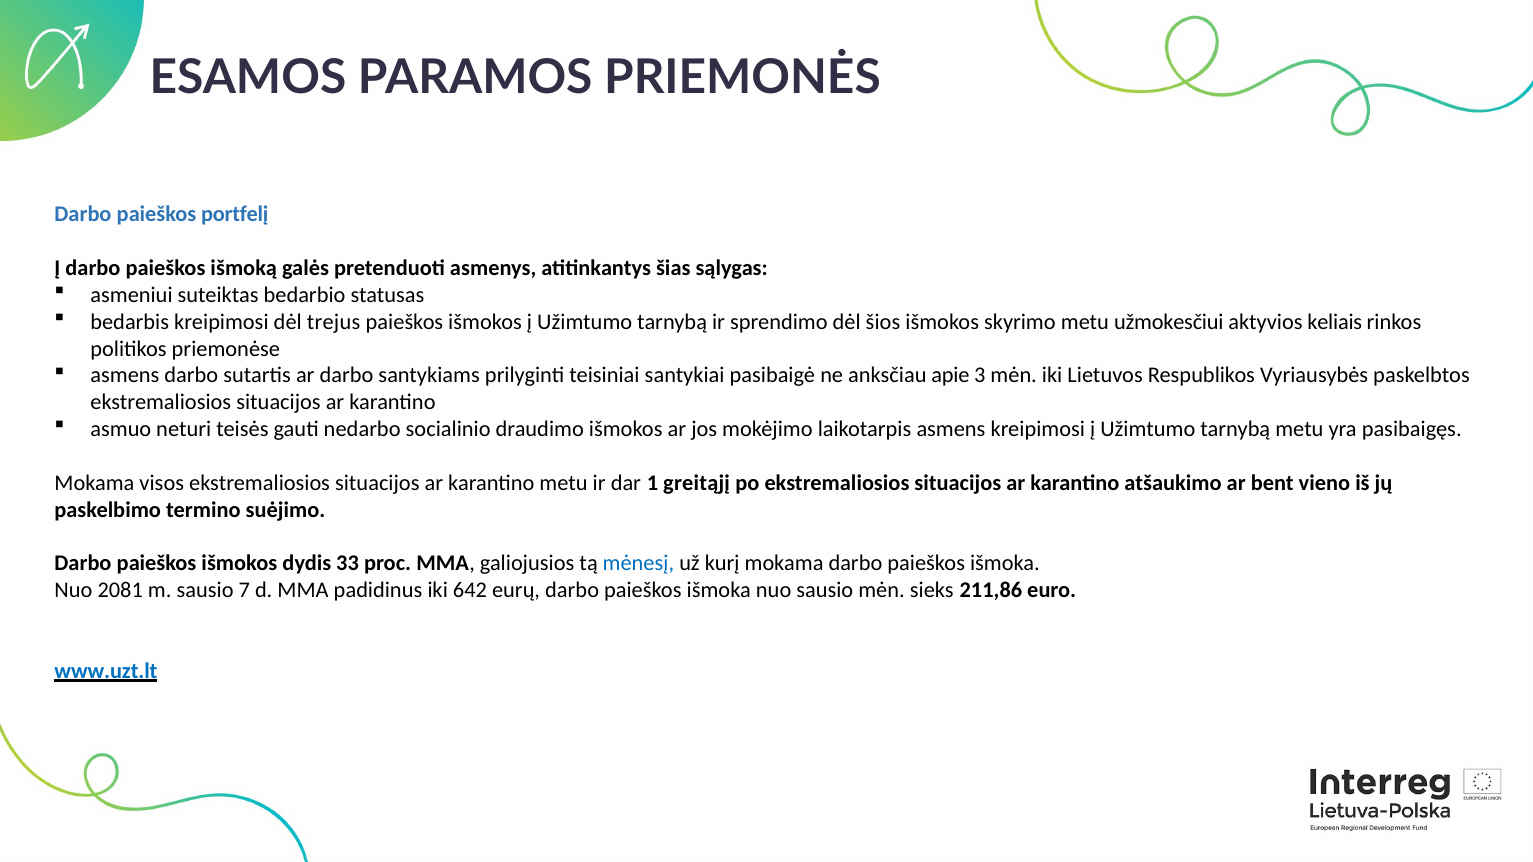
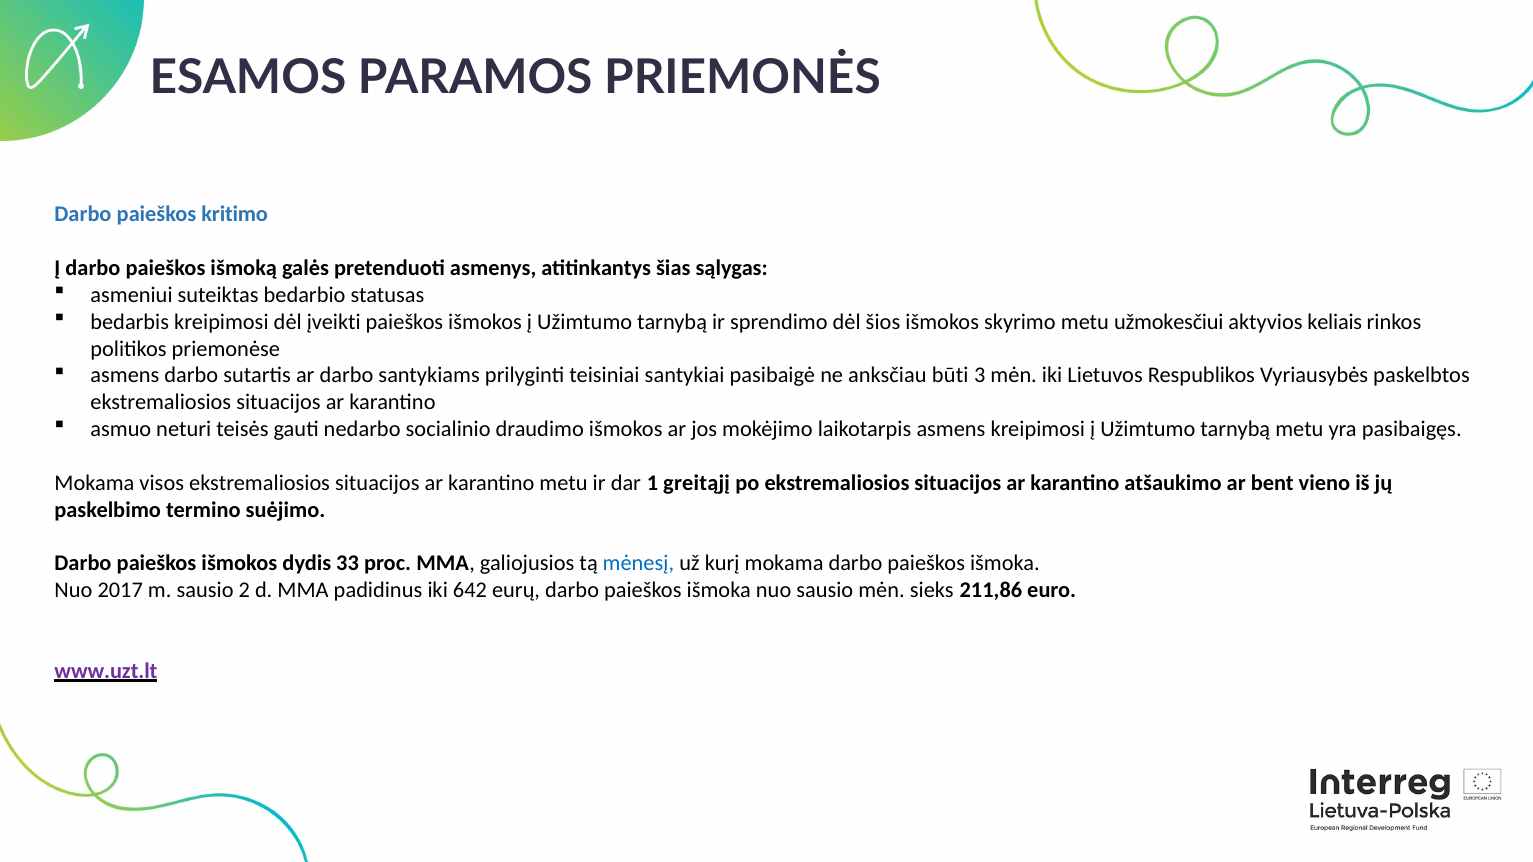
portfelį: portfelį -> kritimo
trejus: trejus -> įveikti
apie: apie -> būti
2081: 2081 -> 2017
7: 7 -> 2
www.uzt.lt colour: blue -> purple
